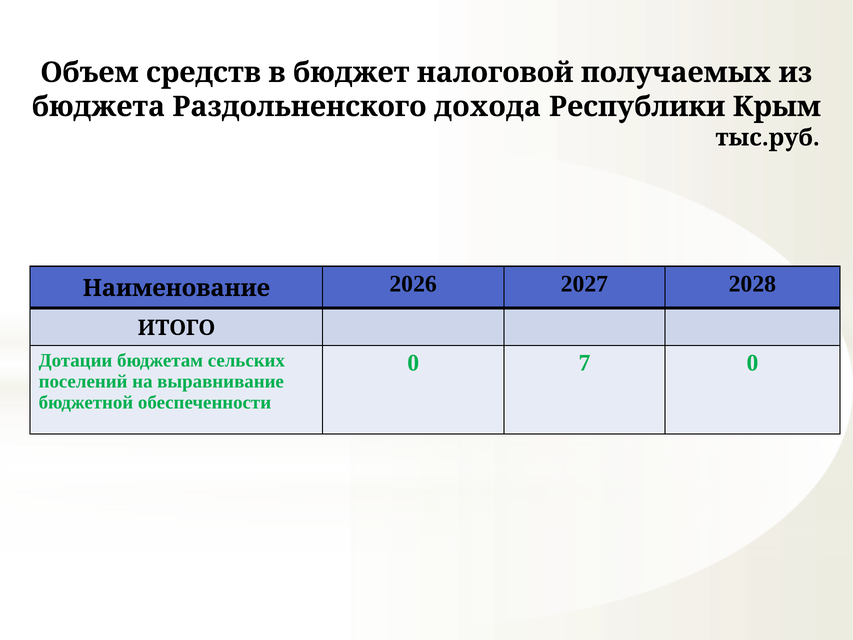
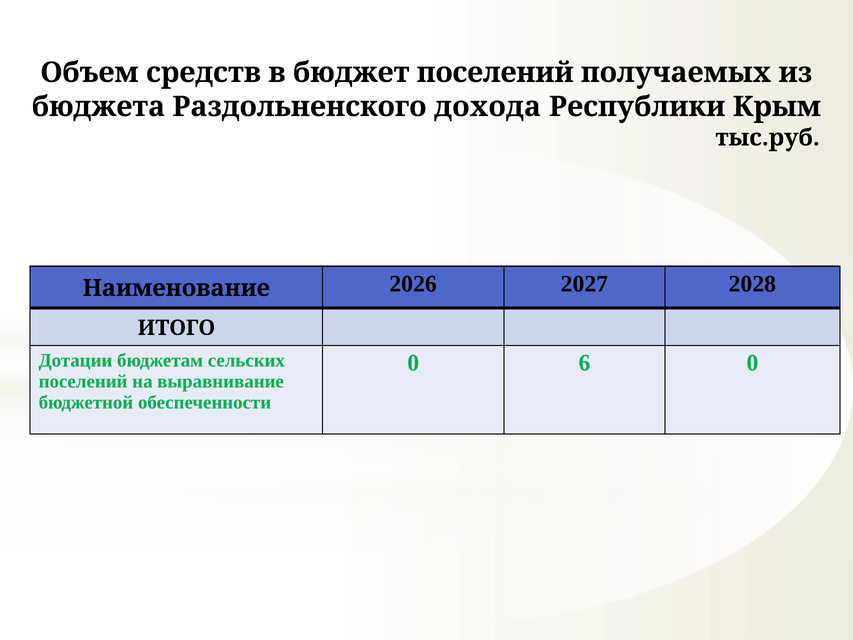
бюджет налоговой: налоговой -> поселений
7: 7 -> 6
